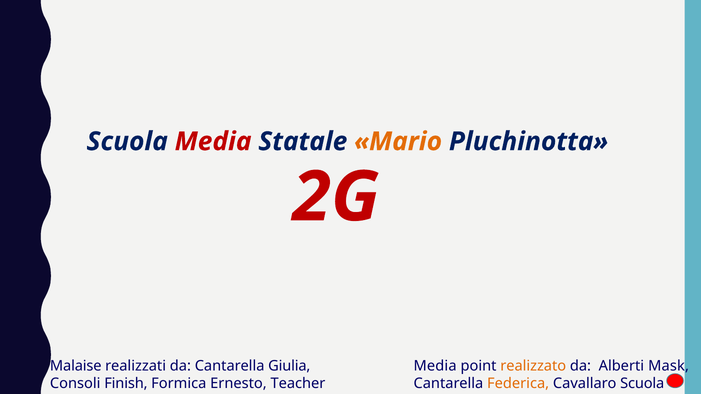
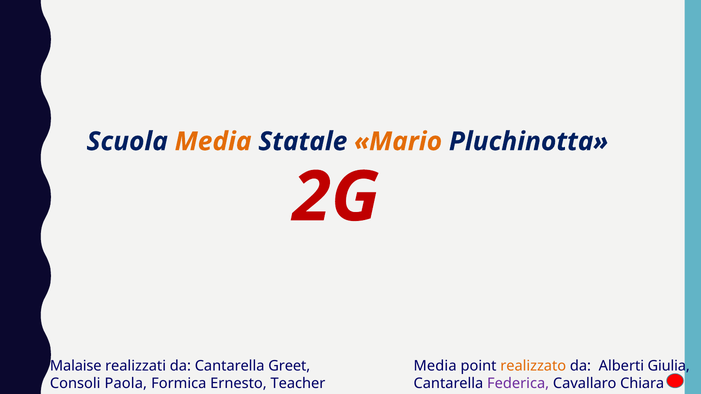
Media at (213, 142) colour: red -> orange
Giulia: Giulia -> Greet
Mask: Mask -> Giulia
Finish: Finish -> Paola
Federica colour: orange -> purple
Cavallaro Scuola: Scuola -> Chiara
